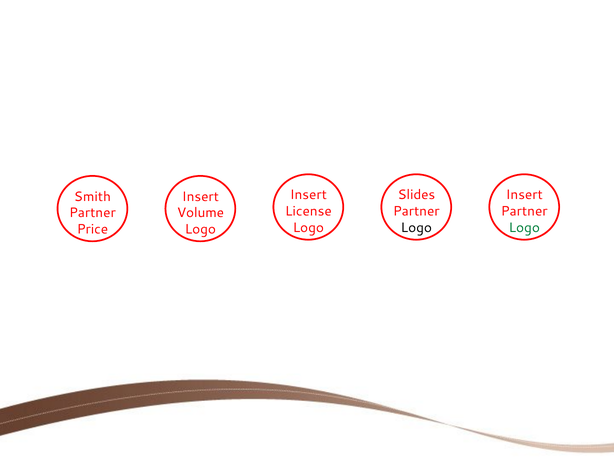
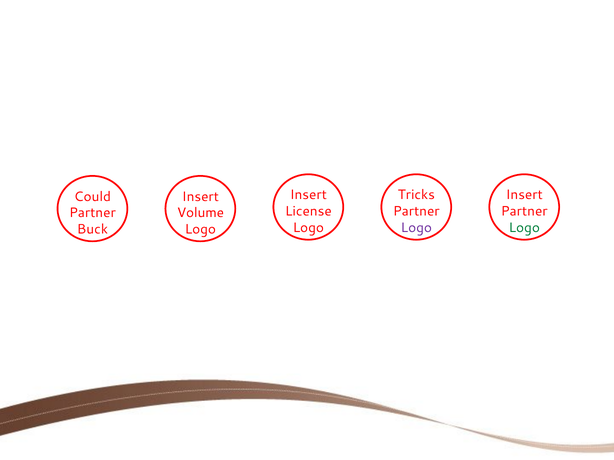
Slides: Slides -> Tricks
Smith: Smith -> Could
Logo at (416, 228) colour: black -> purple
Price: Price -> Buck
